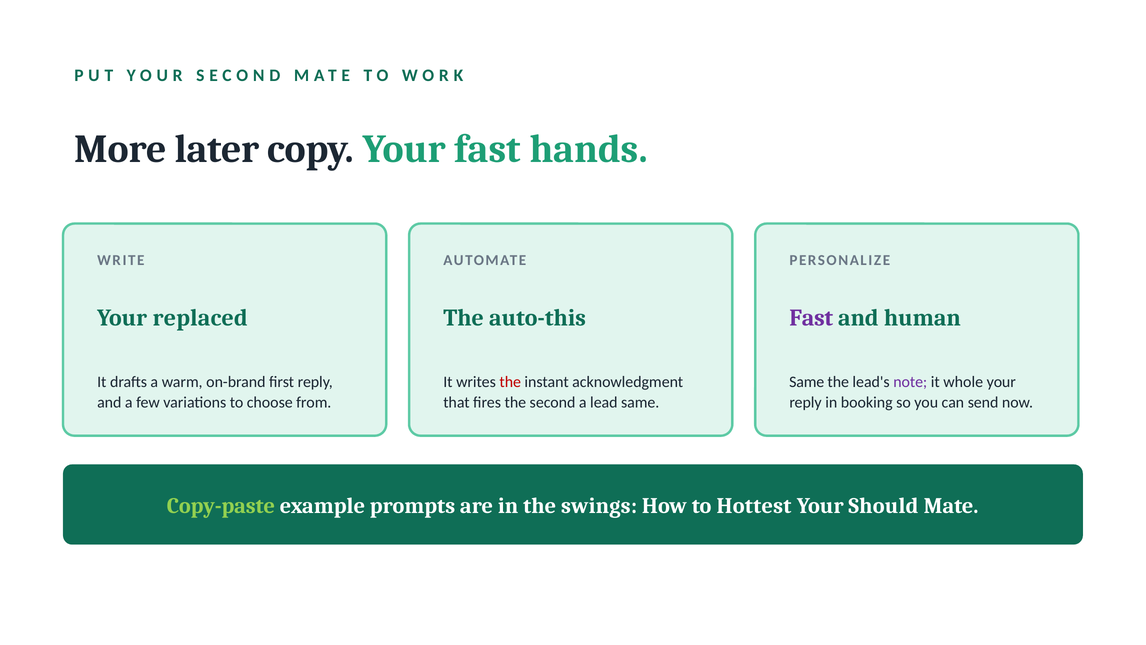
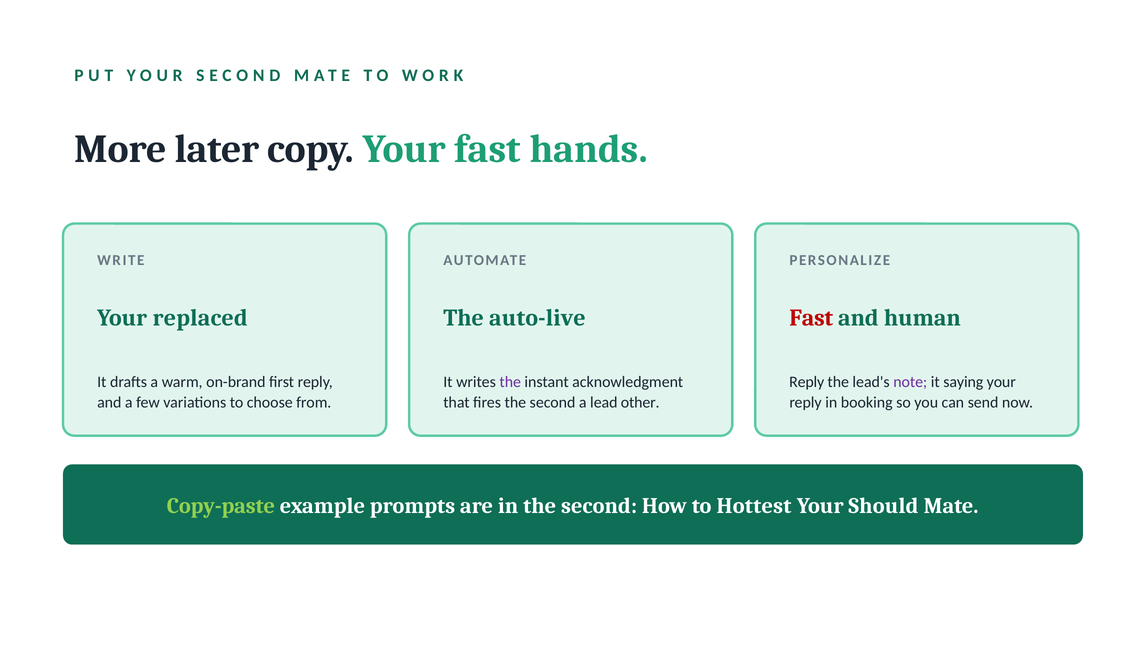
auto-this: auto-this -> auto-live
Fast at (811, 318) colour: purple -> red
the at (510, 382) colour: red -> purple
Same at (807, 382): Same -> Reply
whole: whole -> saying
lead same: same -> other
in the swings: swings -> second
